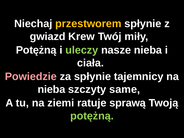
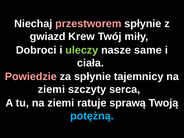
przestworem colour: yellow -> pink
Potężną at (36, 50): Potężną -> Dobroci
nasze nieba: nieba -> same
nieba at (51, 89): nieba -> ziemi
same: same -> serca
potężną at (92, 116) colour: light green -> light blue
